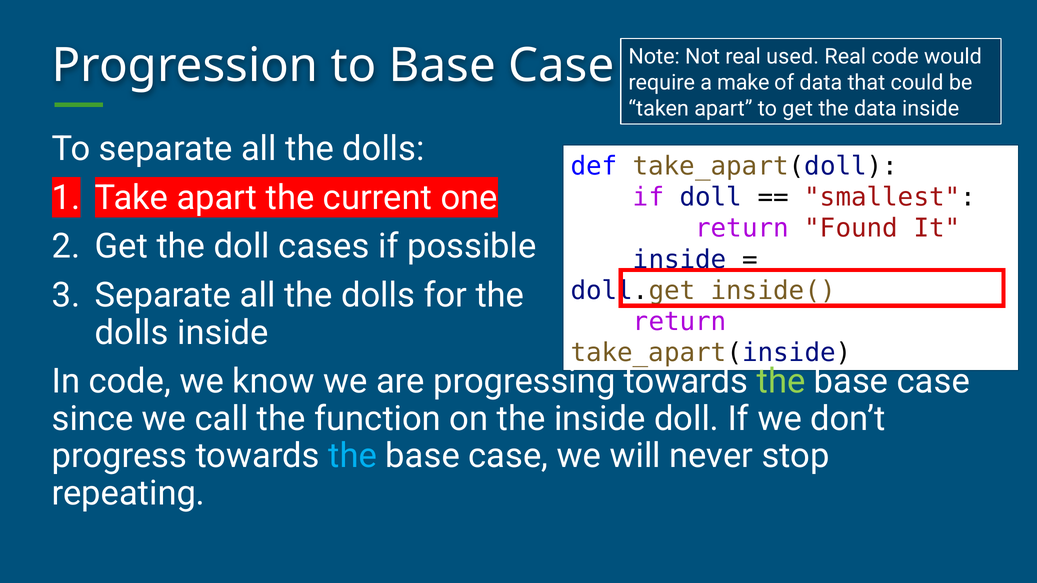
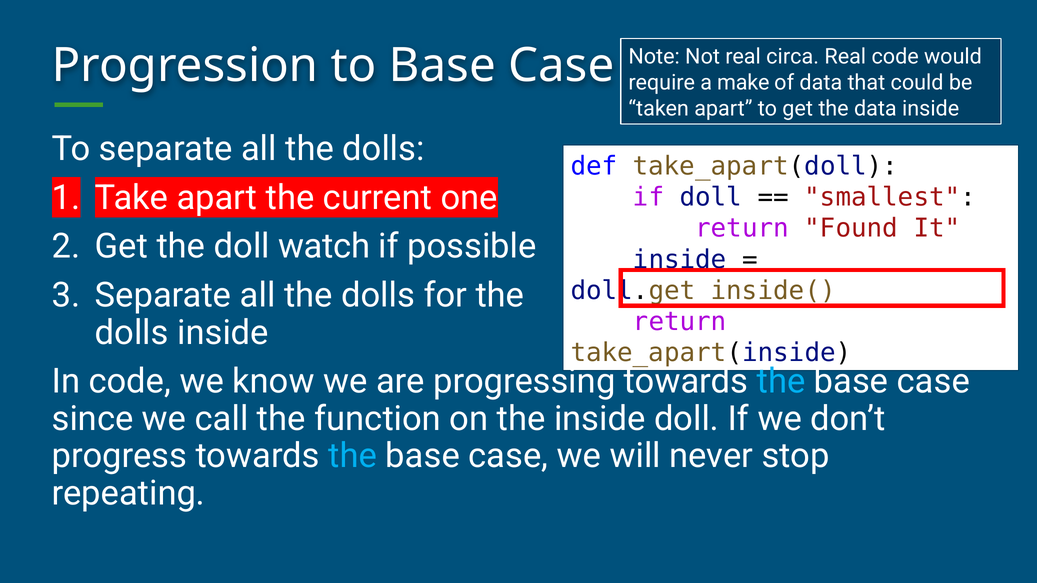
used: used -> circa
cases: cases -> watch
the at (781, 382) colour: light green -> light blue
